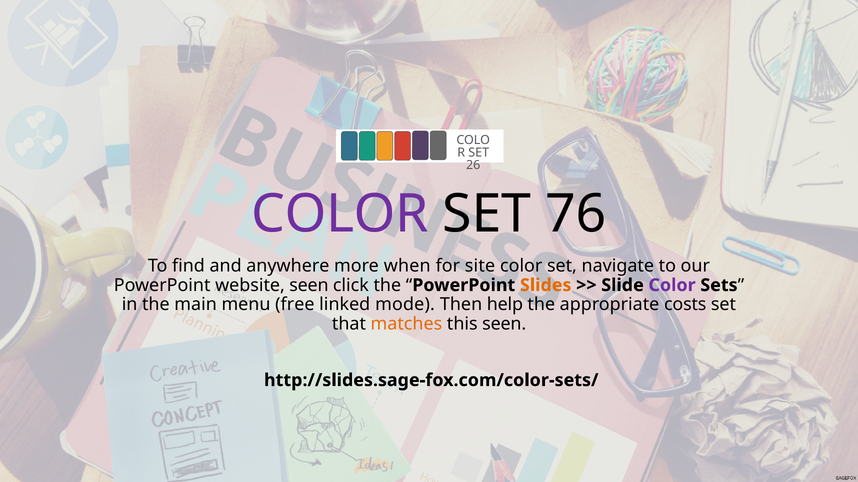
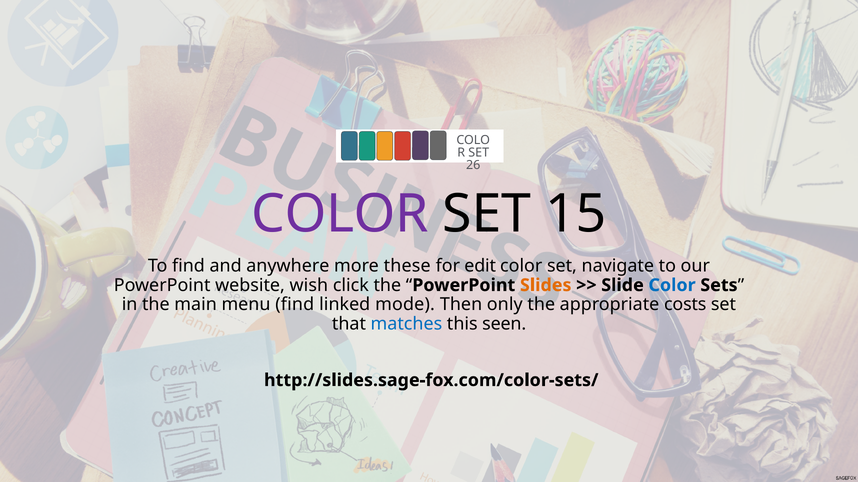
76: 76 -> 15
when: when -> these
site: site -> edit
website seen: seen -> wish
Color at (672, 286) colour: purple -> blue
menu free: free -> find
help: help -> only
matches colour: orange -> blue
